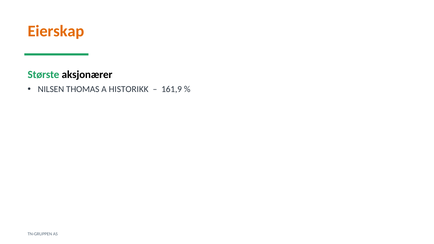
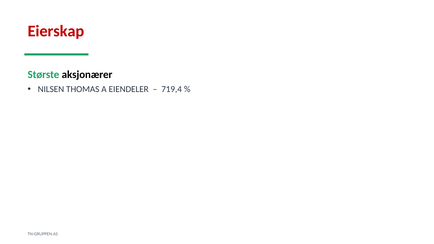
Eierskap colour: orange -> red
HISTORIKK: HISTORIKK -> EIENDELER
161,9: 161,9 -> 719,4
